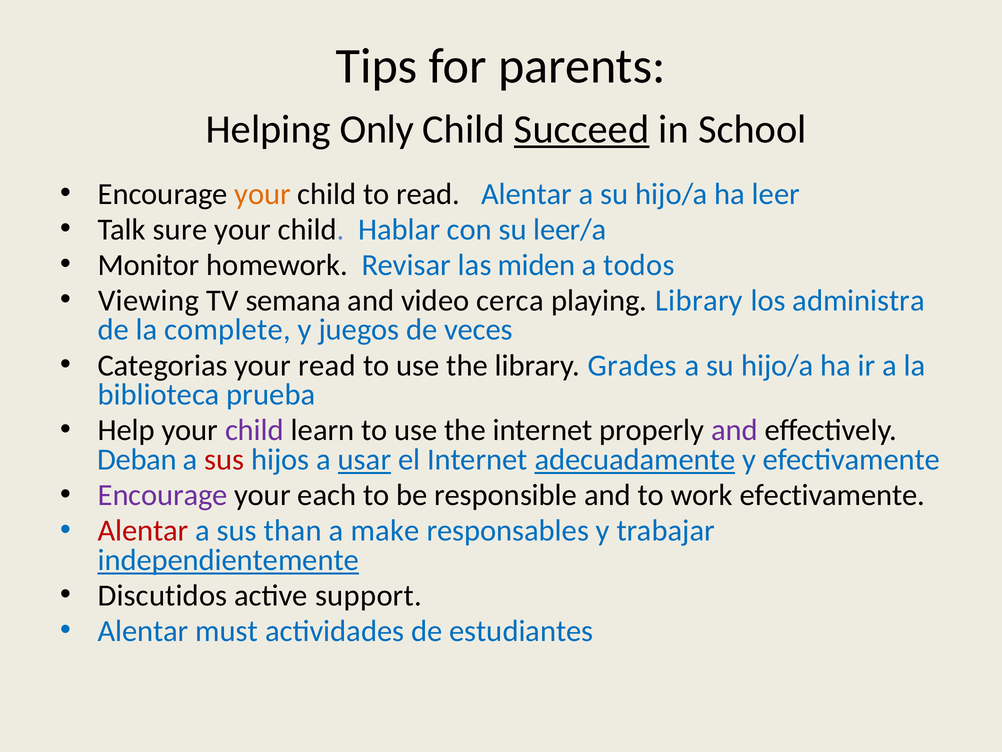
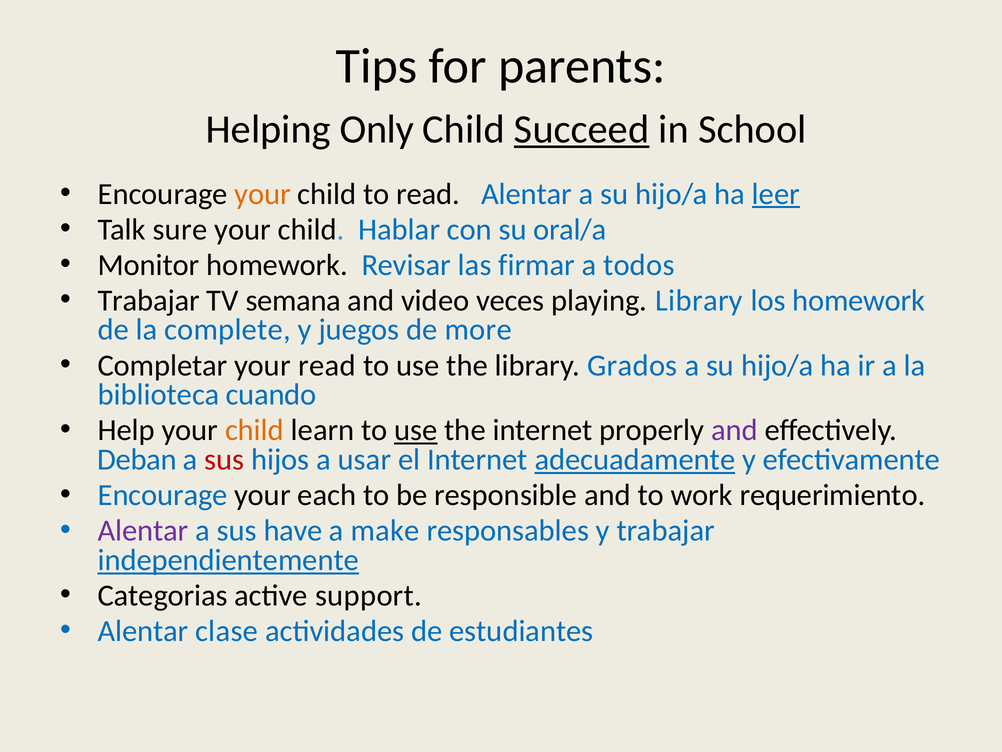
leer underline: none -> present
leer/a: leer/a -> oral/a
miden: miden -> firmar
Viewing at (149, 300): Viewing -> Trabajar
cerca: cerca -> veces
los administra: administra -> homework
veces: veces -> more
Categorias: Categorias -> Completar
Grades: Grades -> Grados
prueba: prueba -> cuando
child at (254, 430) colour: purple -> orange
use at (416, 430) underline: none -> present
usar underline: present -> none
Encourage at (163, 495) colour: purple -> blue
work efectivamente: efectivamente -> requerimiento
Alentar at (143, 530) colour: red -> purple
than: than -> have
Discutidos: Discutidos -> Categorias
must: must -> clase
